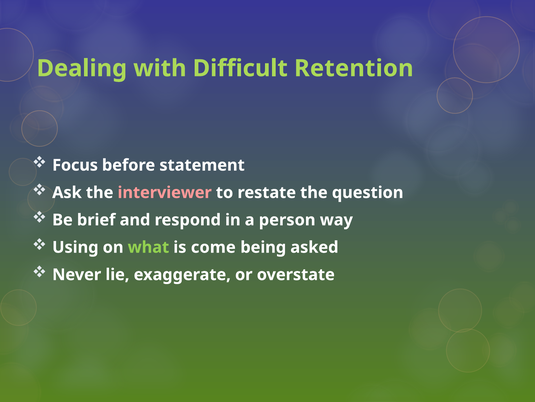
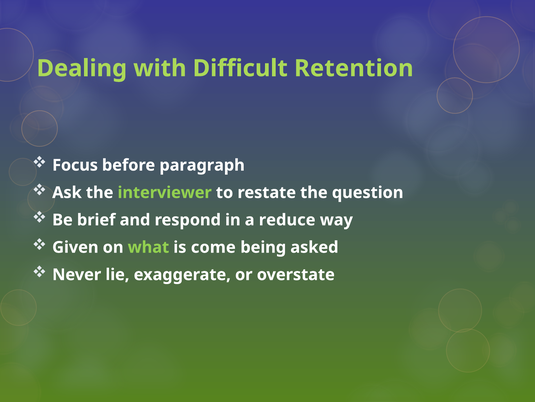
statement: statement -> paragraph
interviewer colour: pink -> light green
person: person -> reduce
Using: Using -> Given
